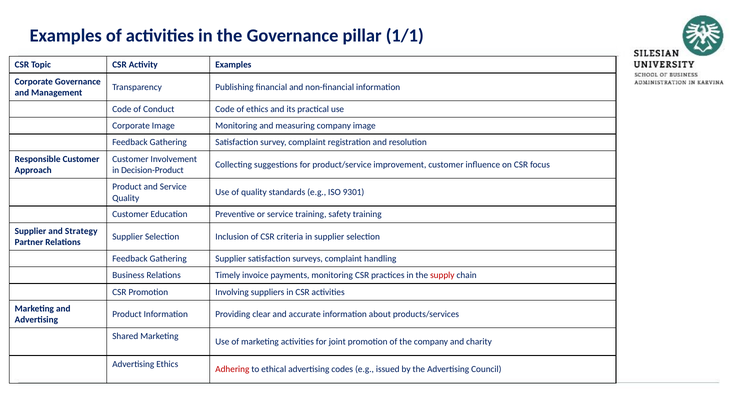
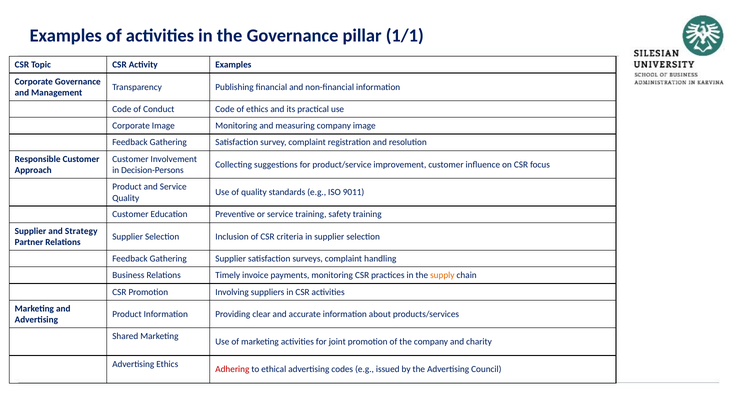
Decision-Product: Decision-Product -> Decision-Persons
9301: 9301 -> 9011
supply colour: red -> orange
